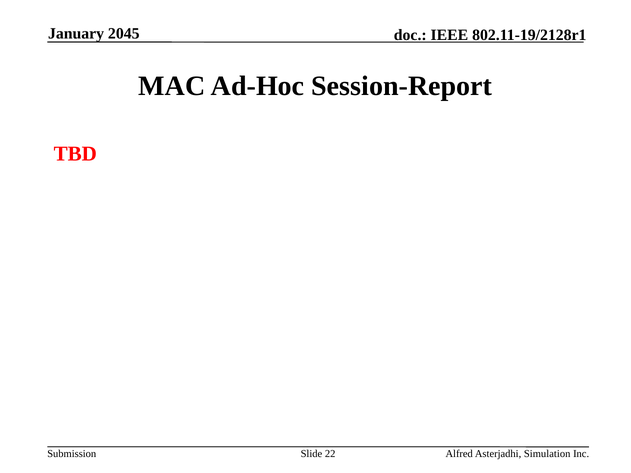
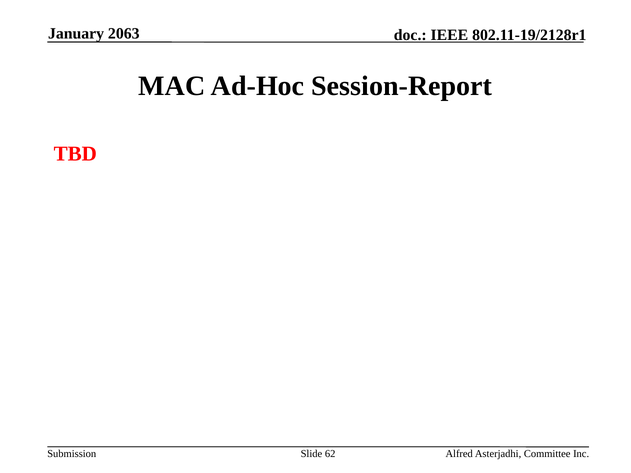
2045: 2045 -> 2063
22: 22 -> 62
Simulation: Simulation -> Committee
